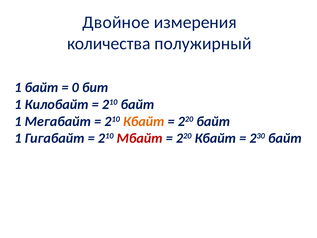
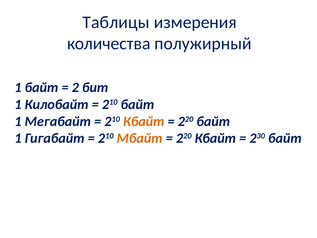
Двойное: Двойное -> Таблицы
0: 0 -> 2
Мбайт colour: red -> orange
